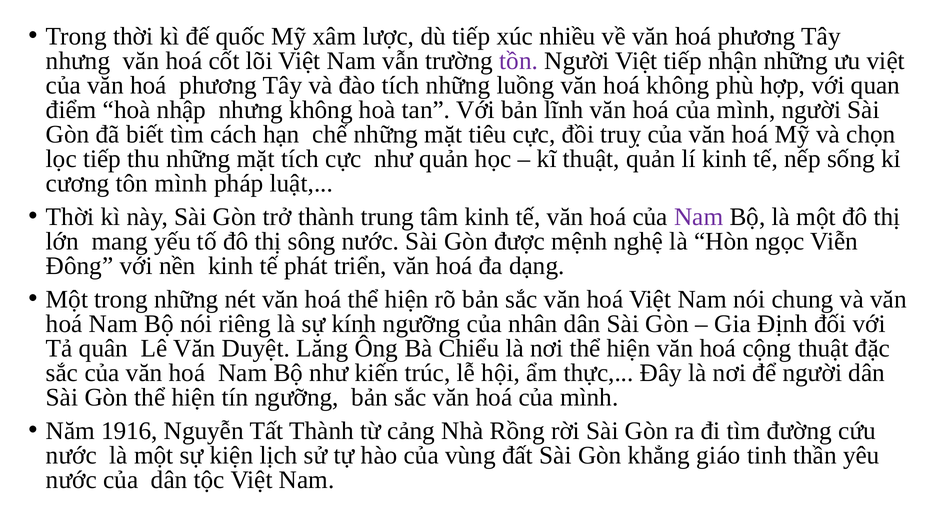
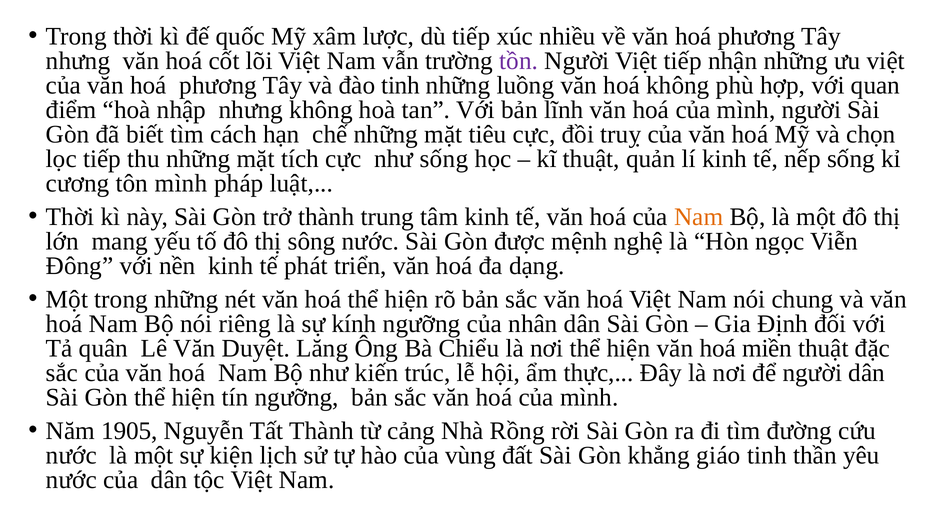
đào tích: tích -> tinh
như quản: quản -> sống
Nam at (699, 217) colour: purple -> orange
cộng: cộng -> miền
1916: 1916 -> 1905
